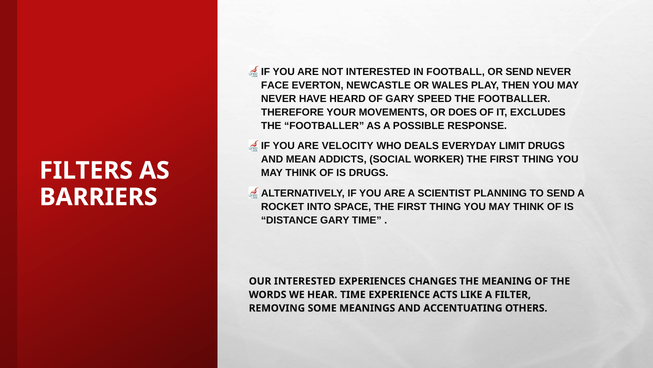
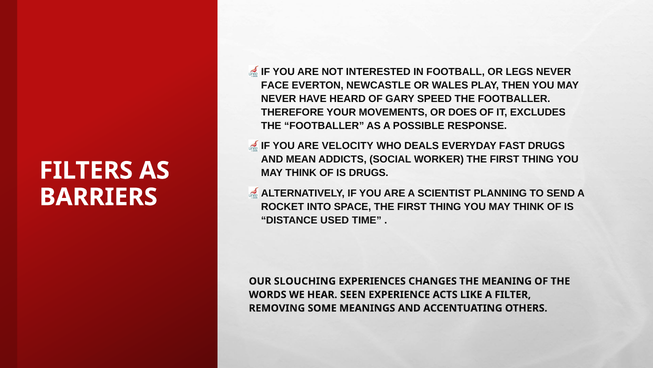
OR SEND: SEND -> LEGS
LIMIT: LIMIT -> FAST
DISTANCE GARY: GARY -> USED
OUR INTERESTED: INTERESTED -> SLOUCHING
HEAR TIME: TIME -> SEEN
